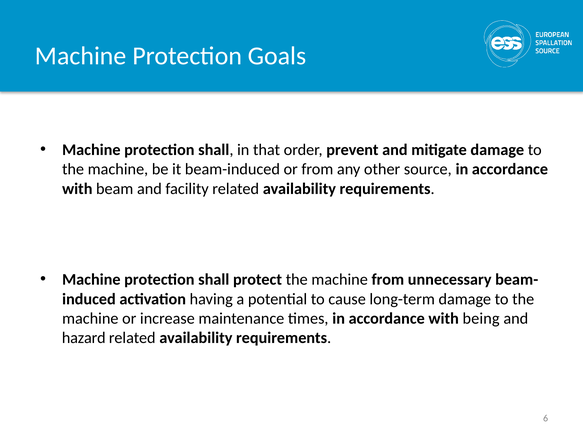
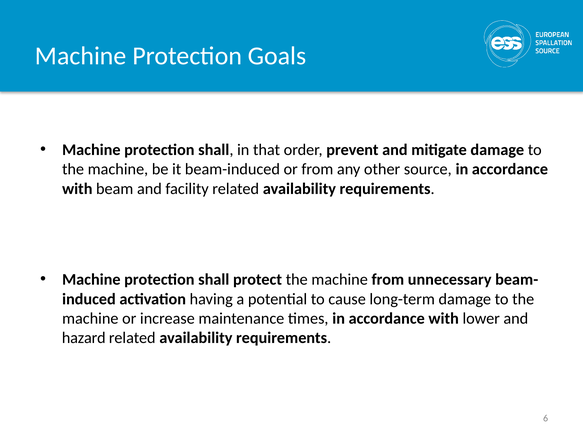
being: being -> lower
